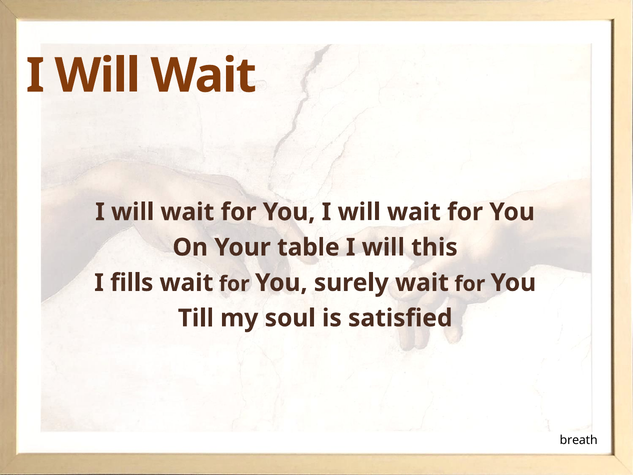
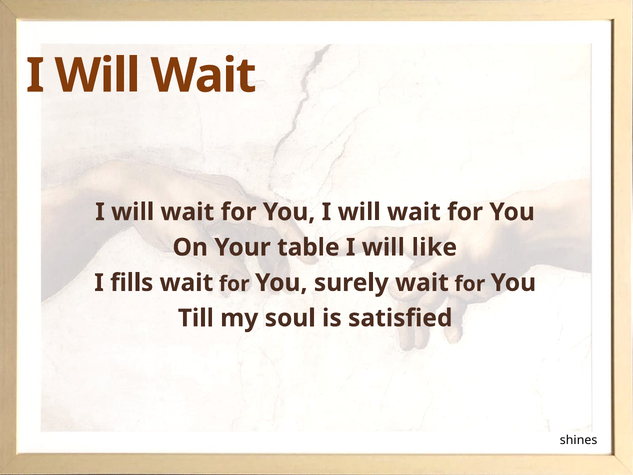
this: this -> like
breath: breath -> shines
